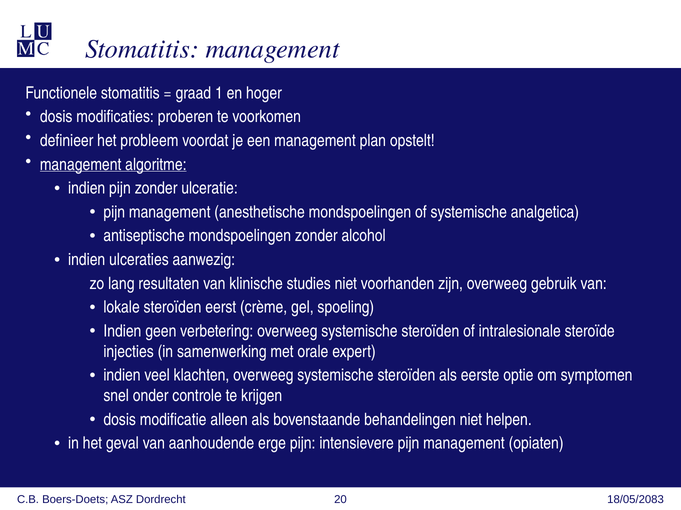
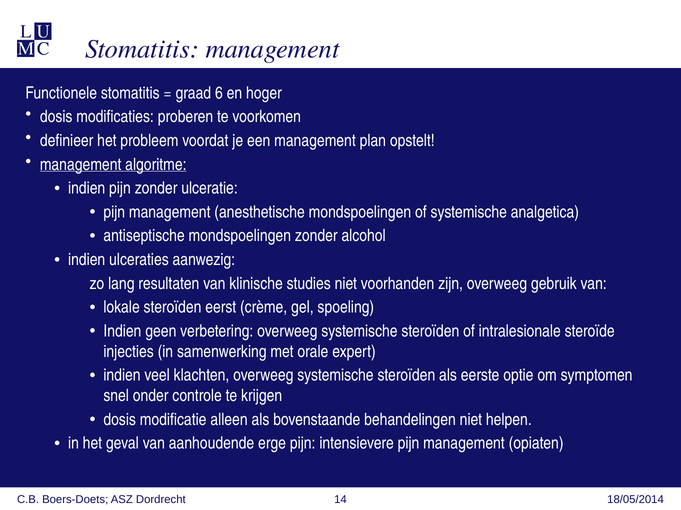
1: 1 -> 6
20: 20 -> 14
18/05/2083: 18/05/2083 -> 18/05/2014
